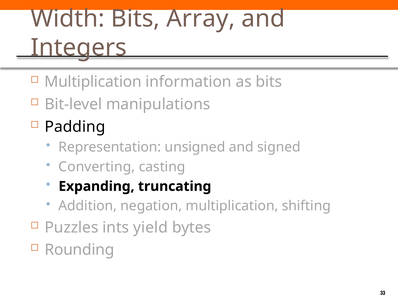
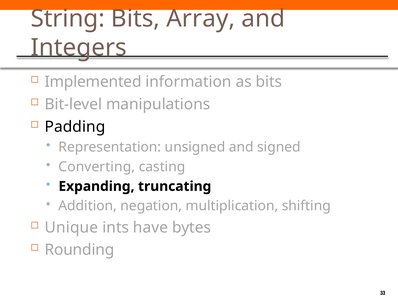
Width: Width -> String
Multiplication at (93, 82): Multiplication -> Implemented
Puzzles: Puzzles -> Unique
yield: yield -> have
